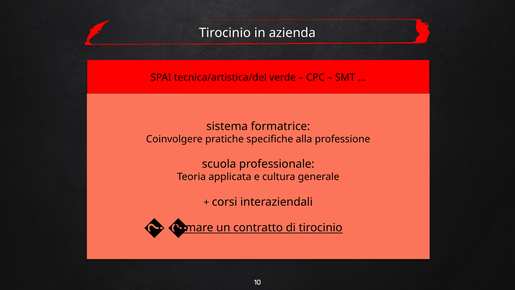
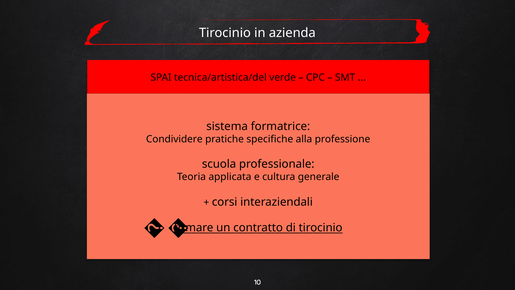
Coinvolgere: Coinvolgere -> Condividere
